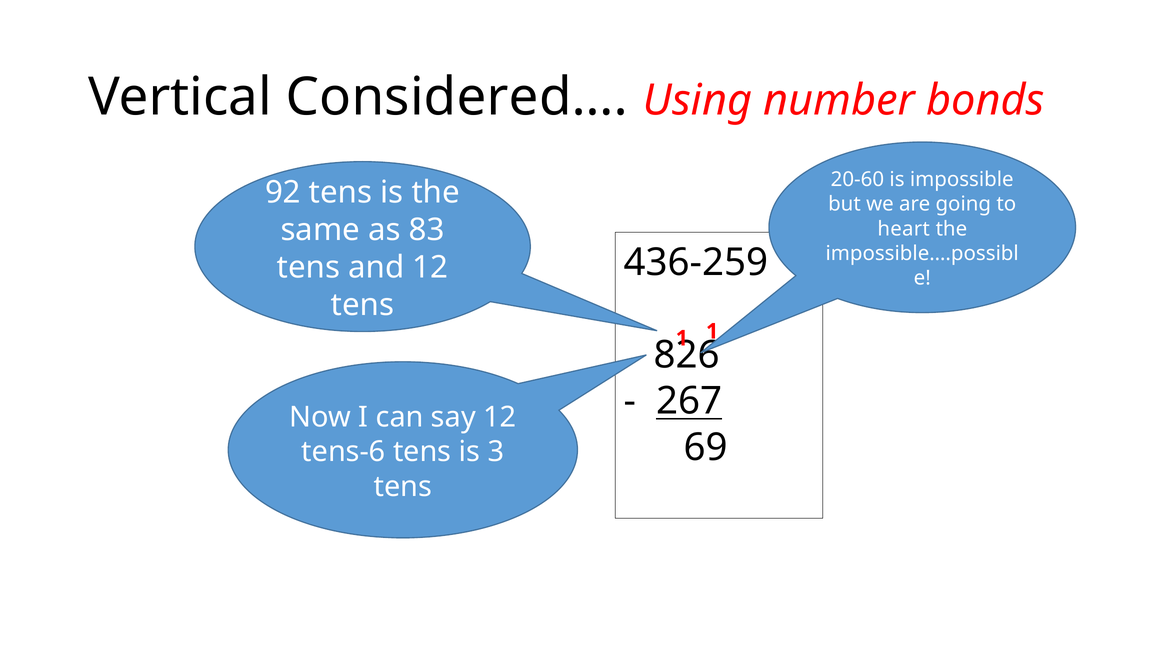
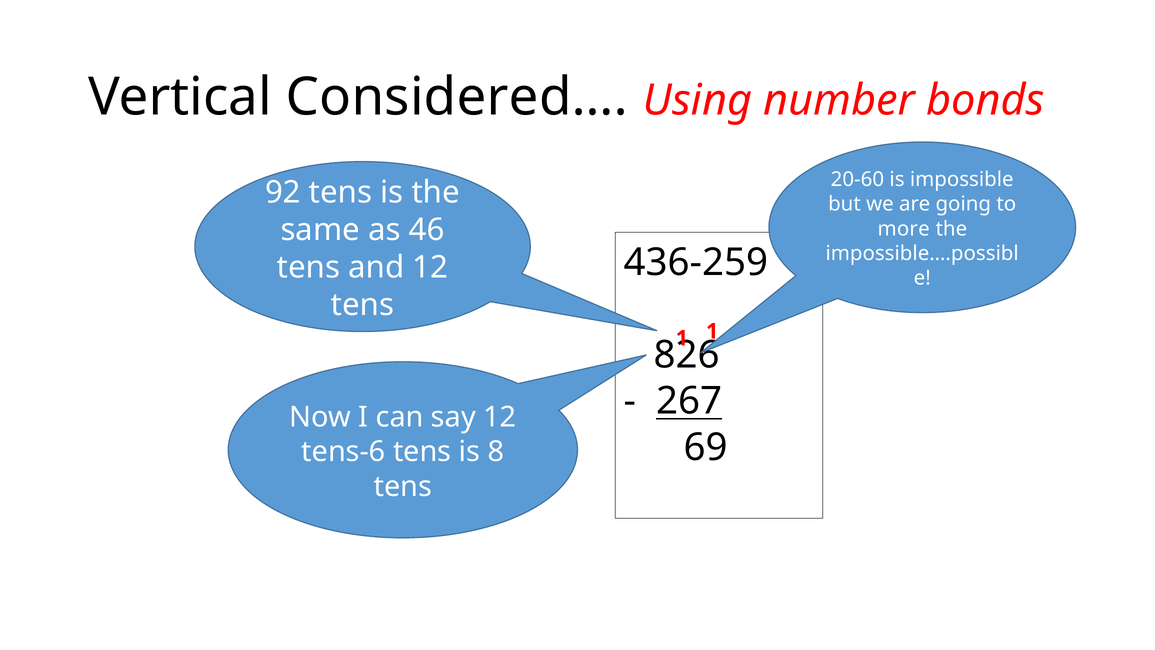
83: 83 -> 46
heart: heart -> more
3: 3 -> 8
